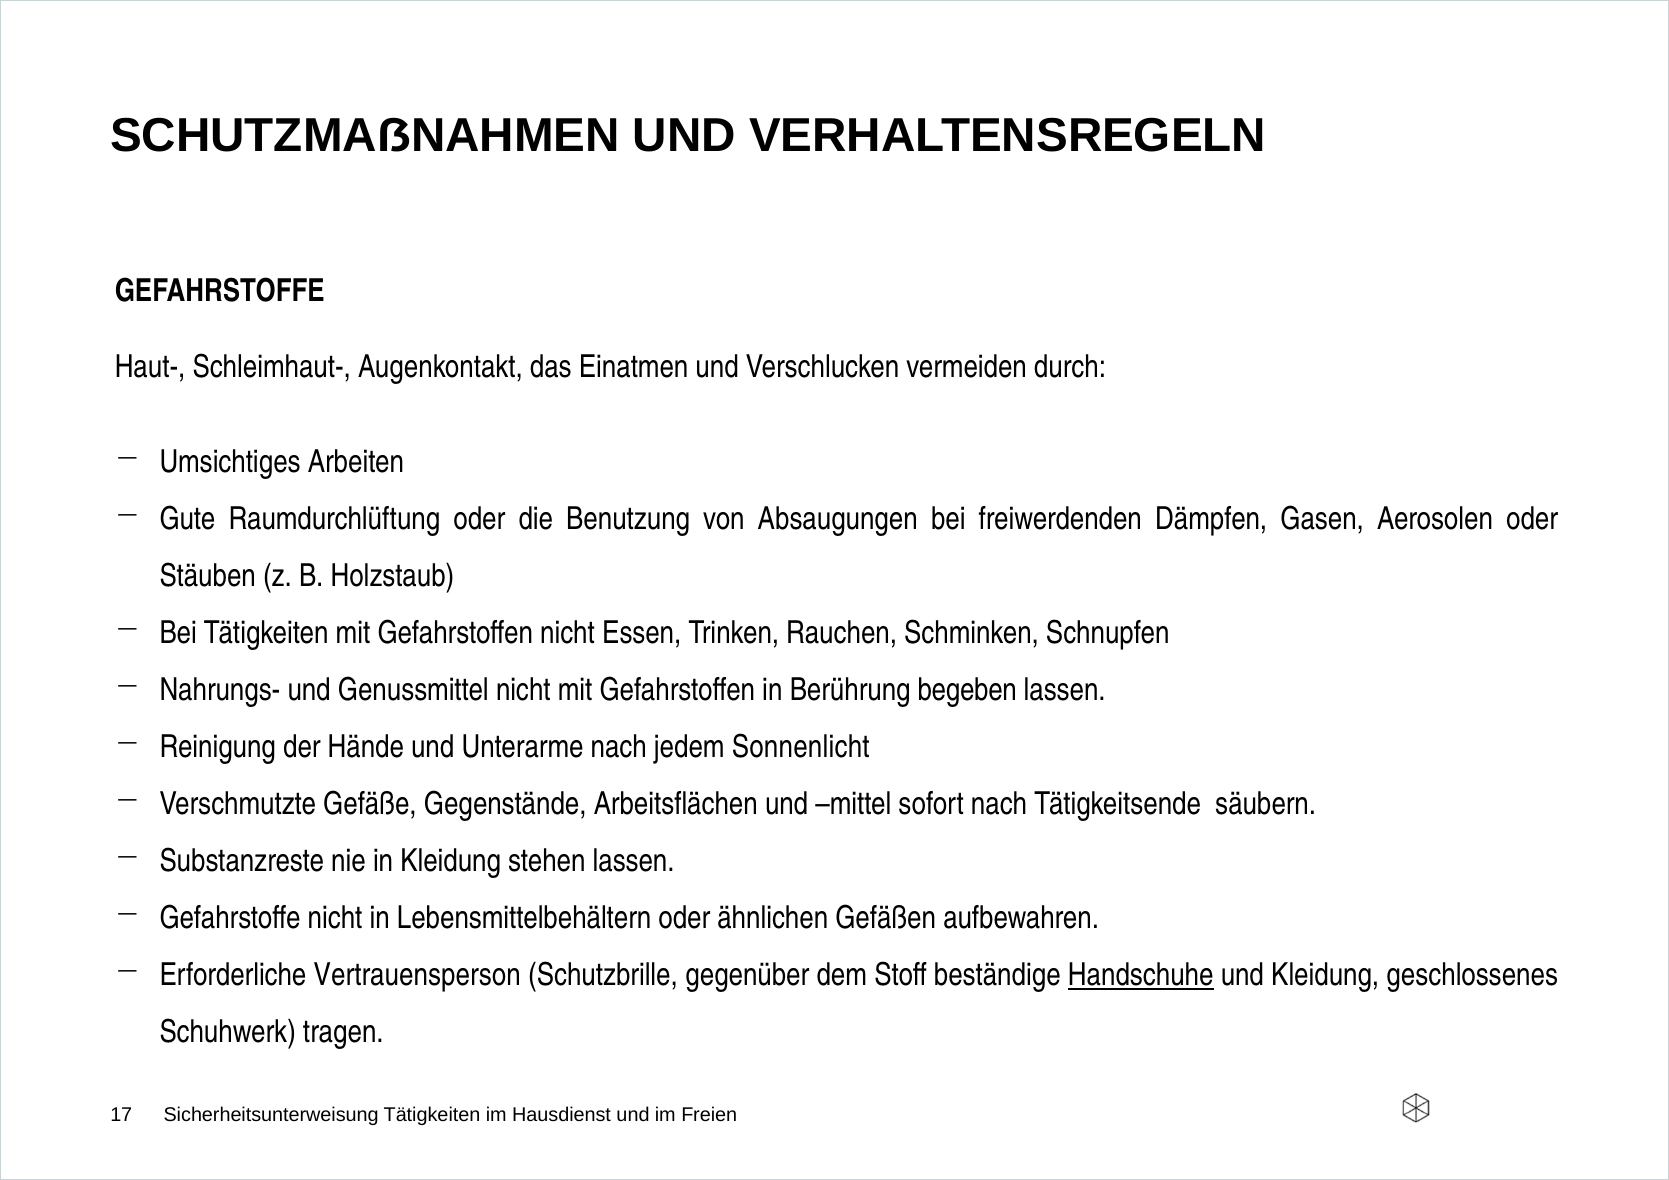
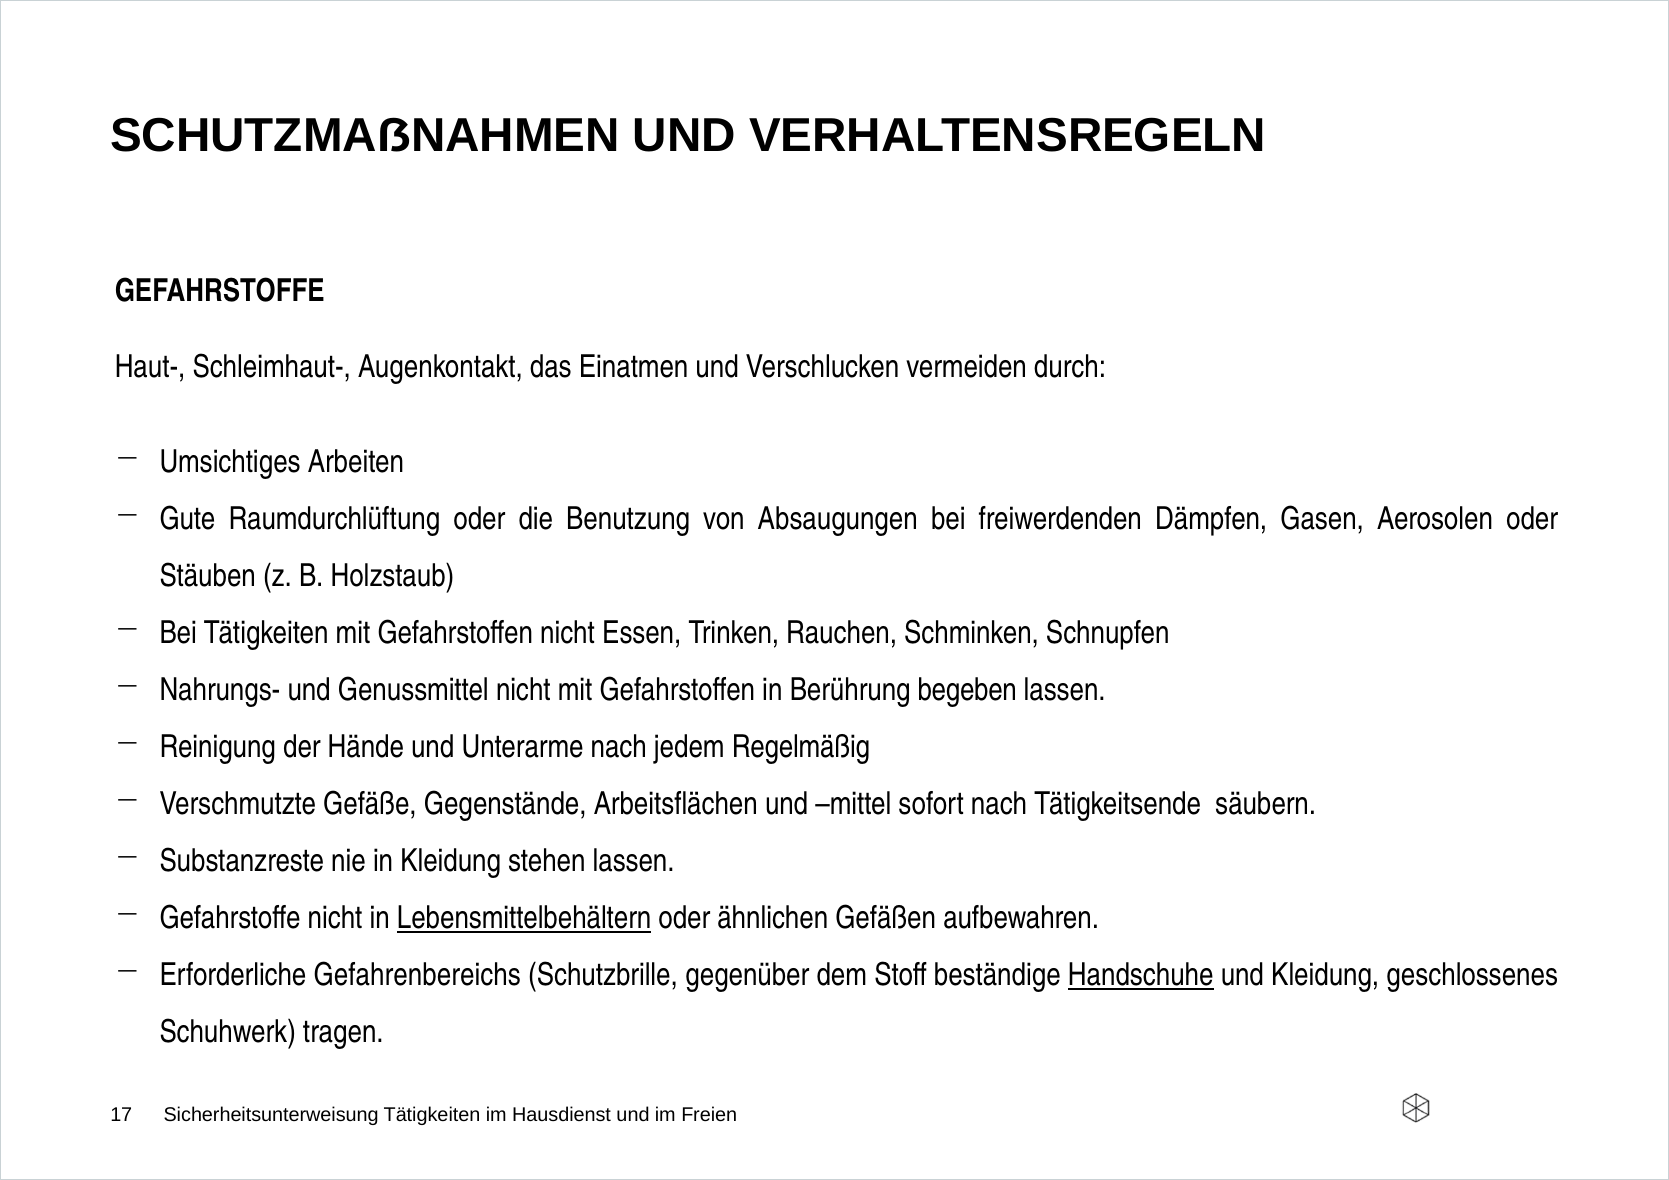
Sonnenlicht: Sonnenlicht -> Regelmäßig
Lebensmittelbehältern underline: none -> present
Vertrauensperson: Vertrauensperson -> Gefahrenbereichs
